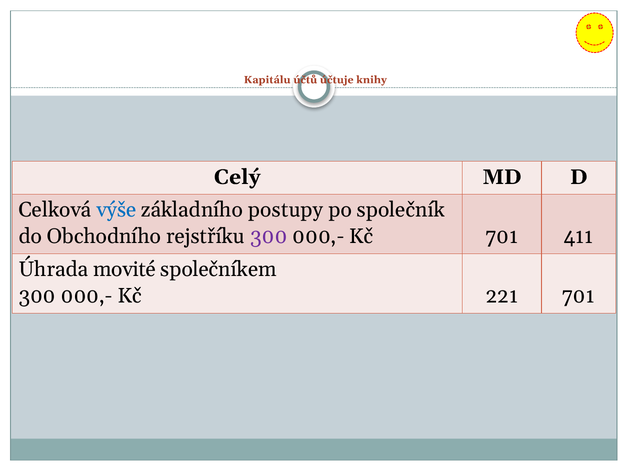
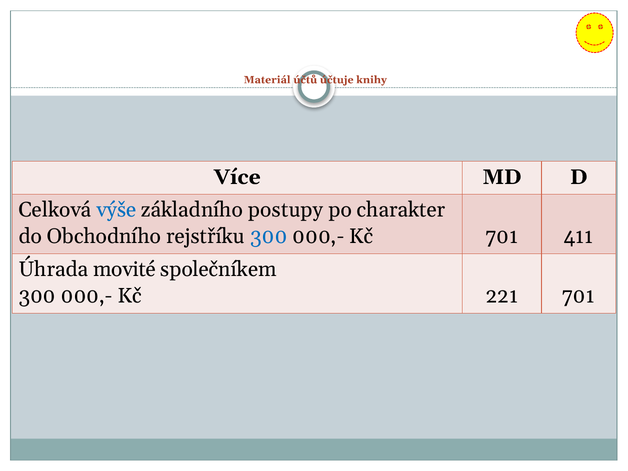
Kapitálu: Kapitálu -> Materiál
Celý: Celý -> Více
společník: společník -> charakter
300 at (269, 237) colour: purple -> blue
